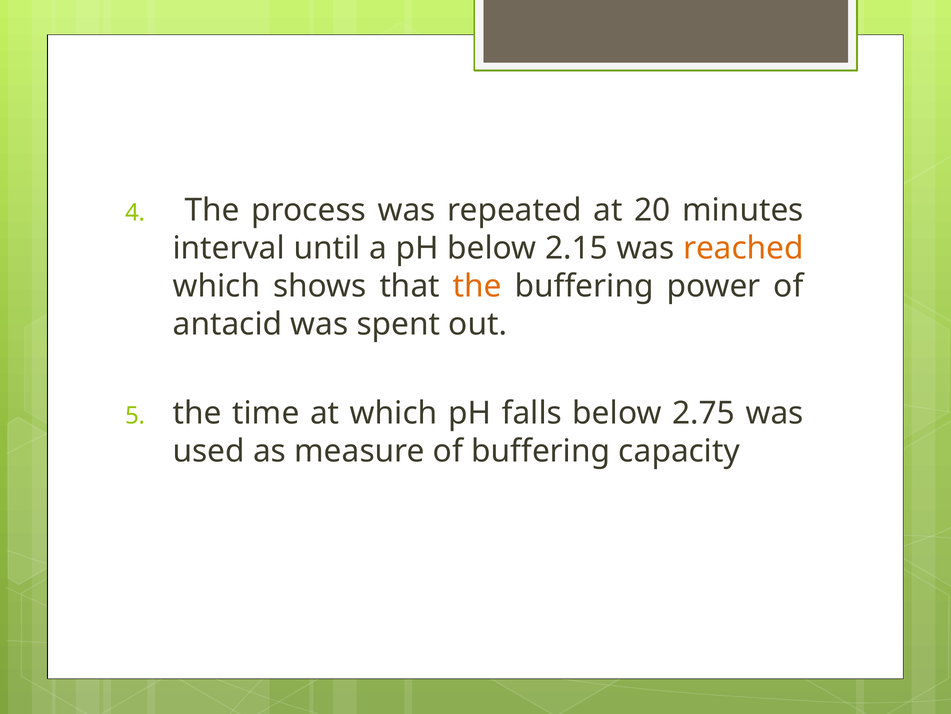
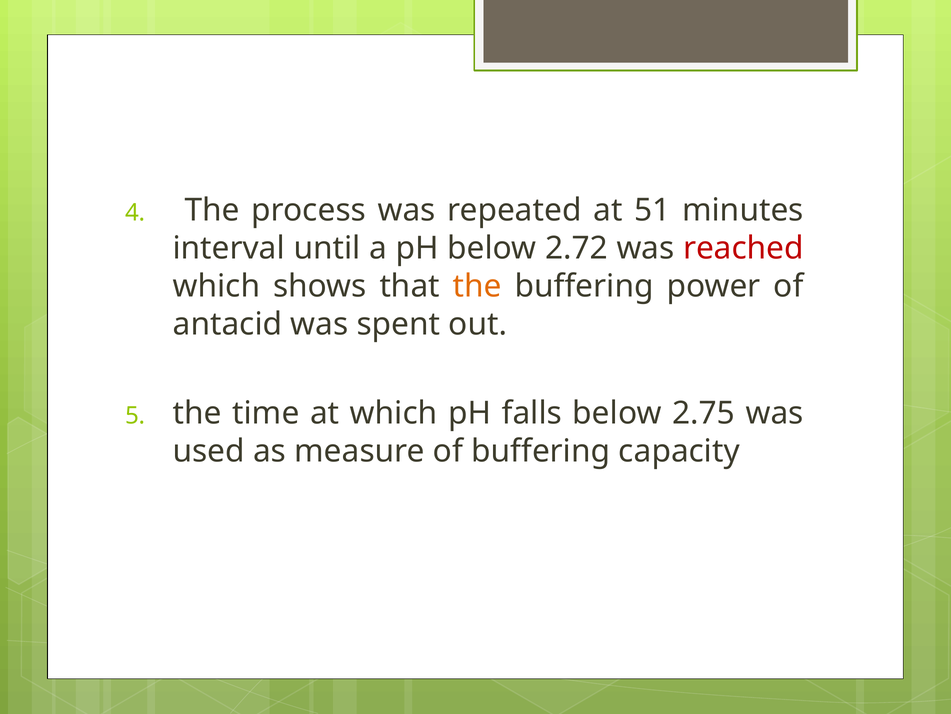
20: 20 -> 51
2.15: 2.15 -> 2.72
reached colour: orange -> red
